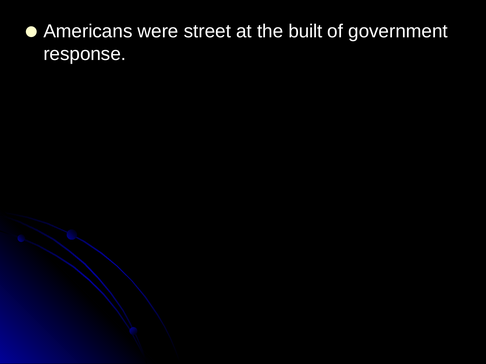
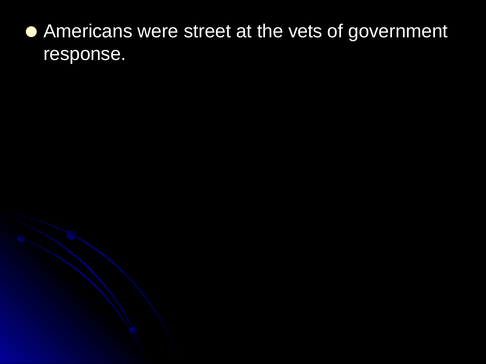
built: built -> vets
